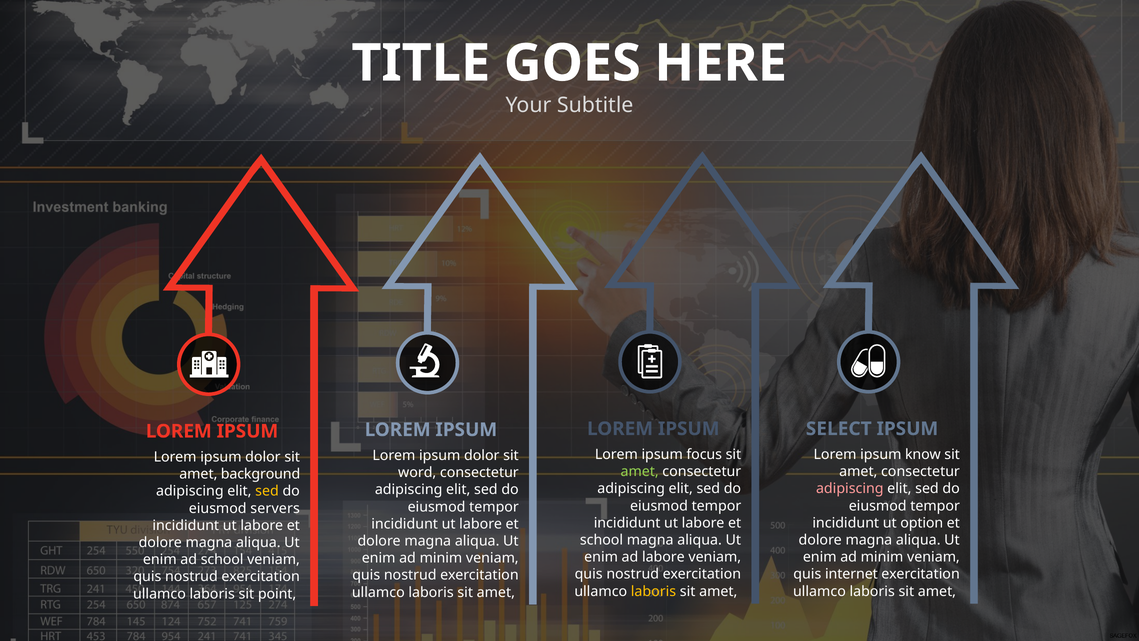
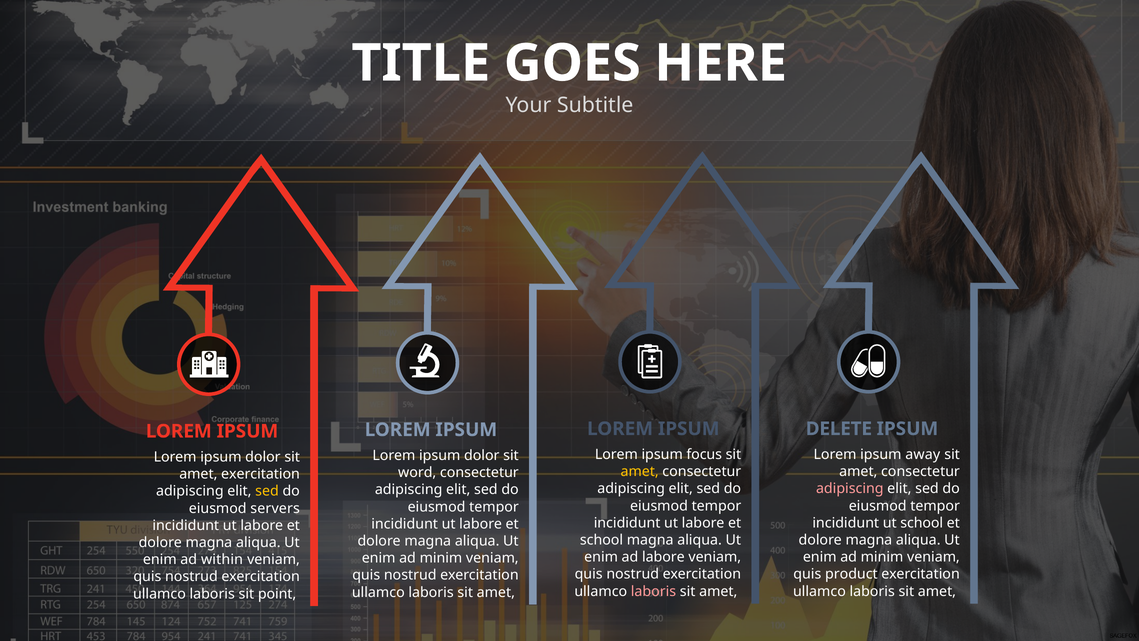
SELECT: SELECT -> DELETE
know: know -> away
amet at (640, 471) colour: light green -> yellow
amet background: background -> exercitation
ut option: option -> school
ad school: school -> within
internet: internet -> product
laboris at (653, 591) colour: yellow -> pink
